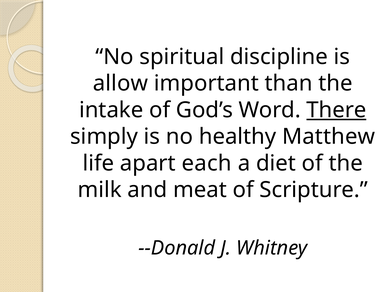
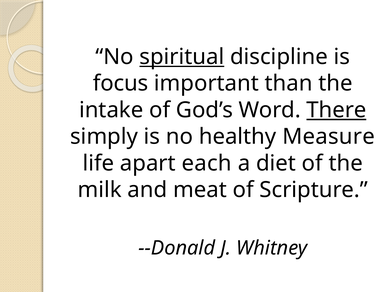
spiritual underline: none -> present
allow: allow -> focus
Matthew: Matthew -> Measure
